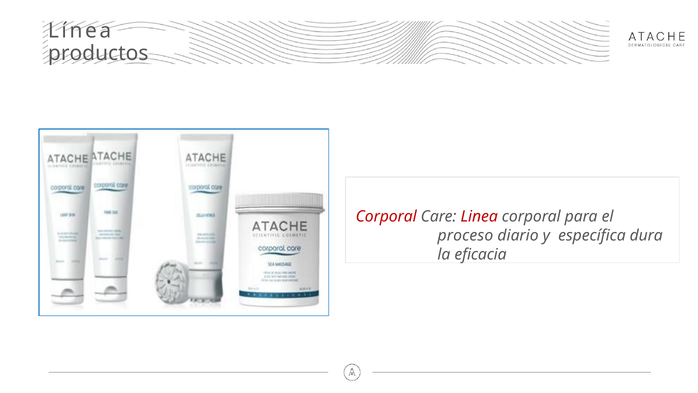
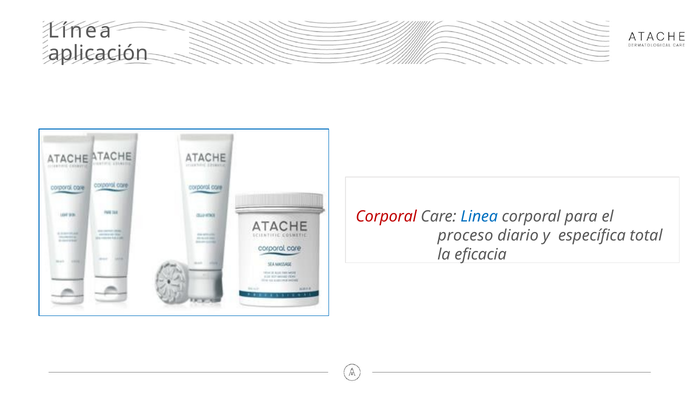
productos: productos -> aplicación
Linea colour: red -> blue
dura: dura -> total
